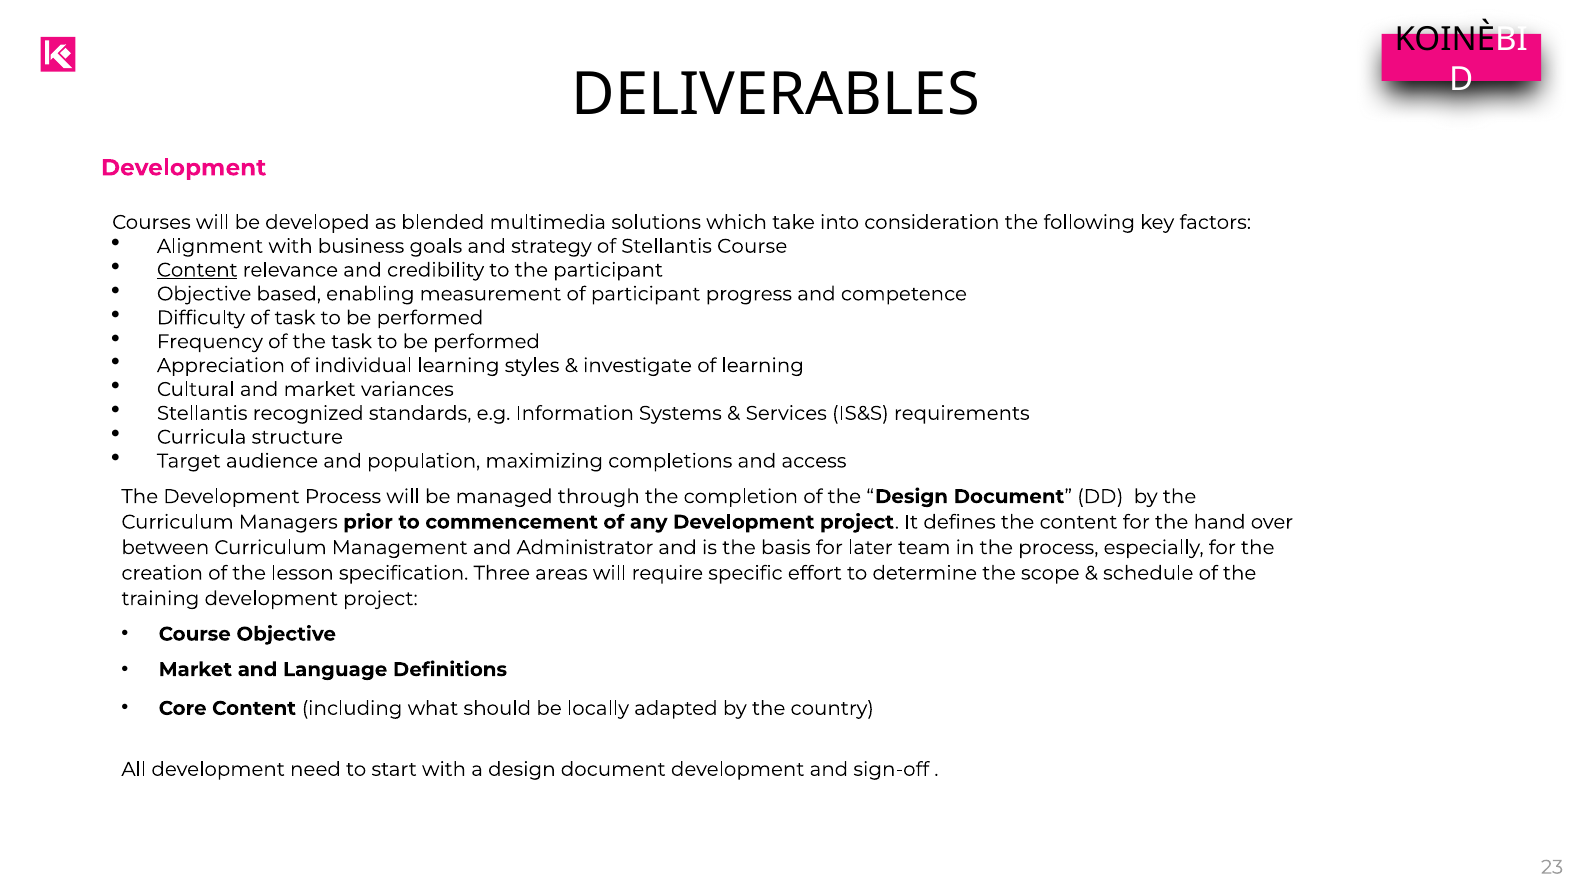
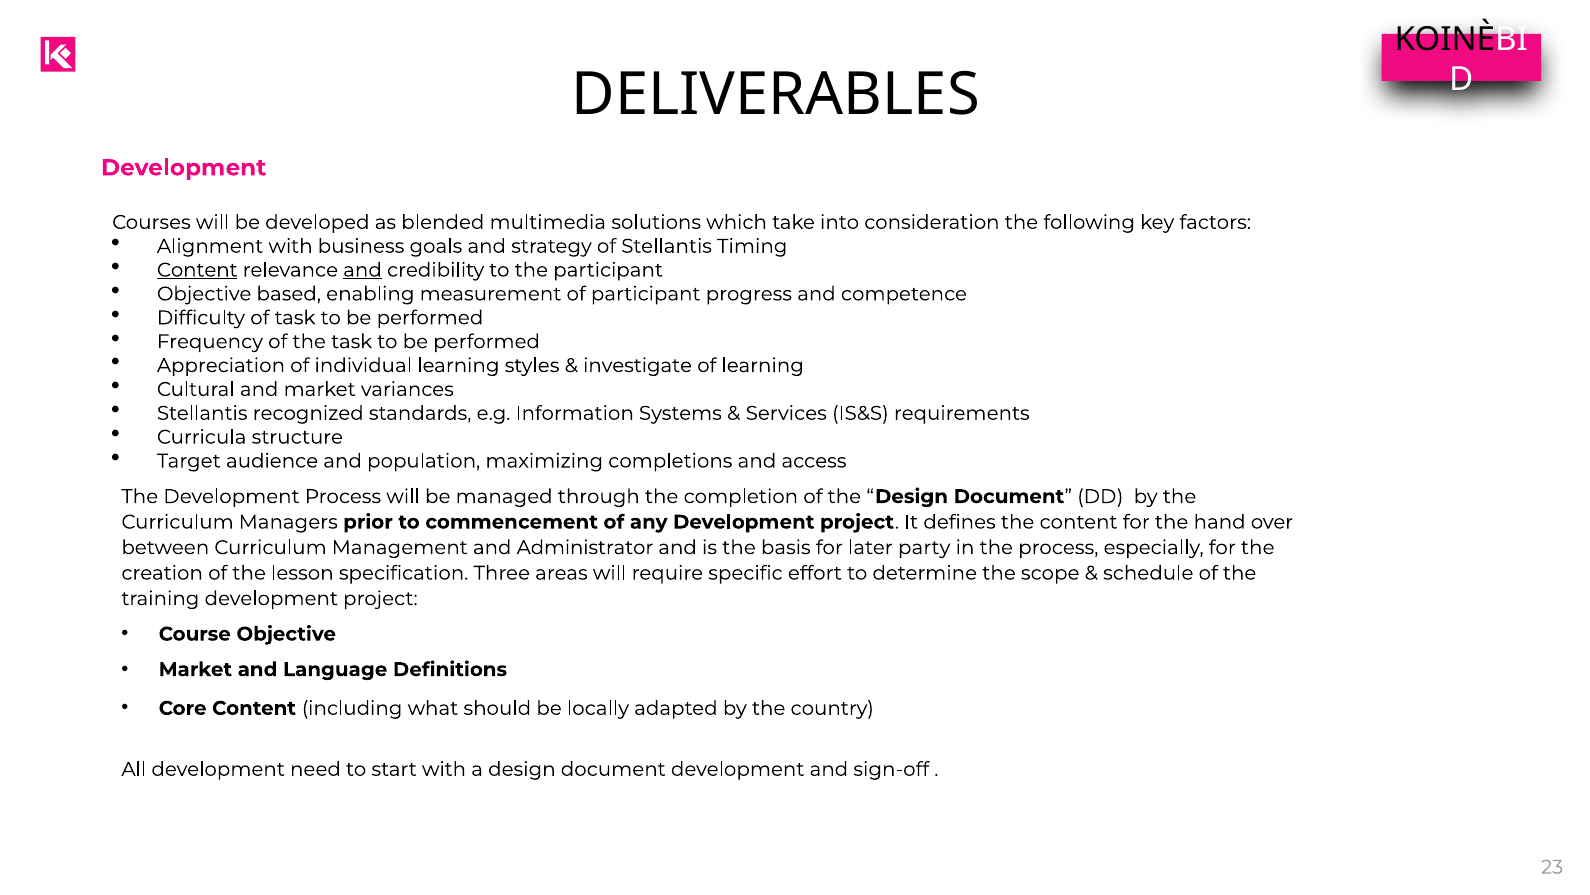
Stellantis Course: Course -> Timing
and at (362, 270) underline: none -> present
team: team -> party
